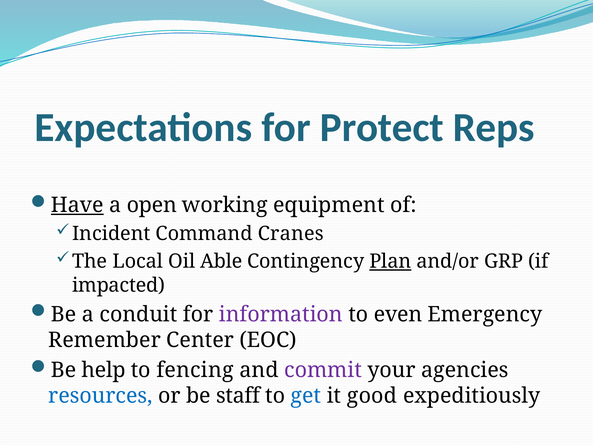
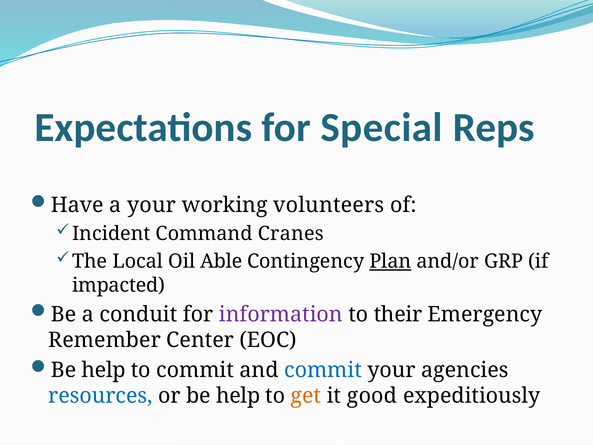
Protect: Protect -> Special
Have underline: present -> none
a open: open -> your
equipment: equipment -> volunteers
even: even -> their
to fencing: fencing -> commit
commit at (323, 370) colour: purple -> blue
or be staff: staff -> help
get colour: blue -> orange
